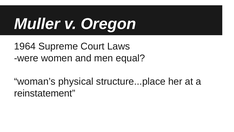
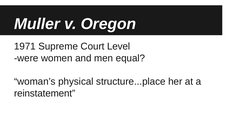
1964: 1964 -> 1971
Laws: Laws -> Level
